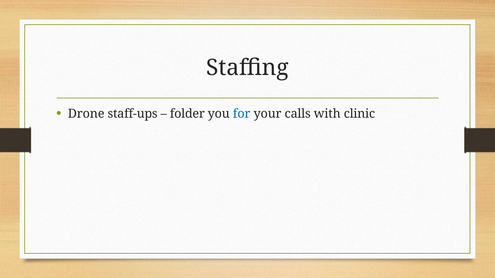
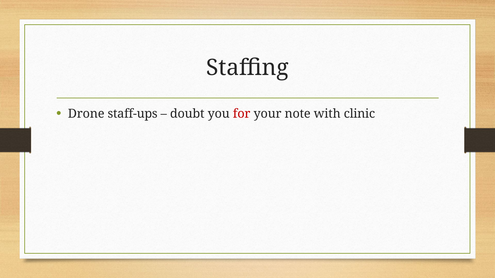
folder: folder -> doubt
for colour: blue -> red
calls: calls -> note
